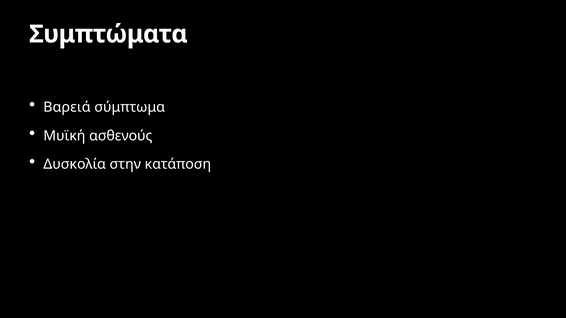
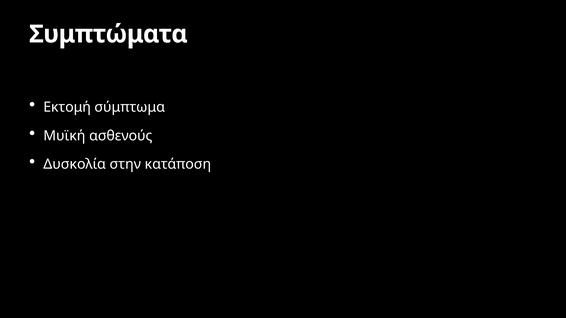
Βαρειά: Βαρειά -> Εκτομή
